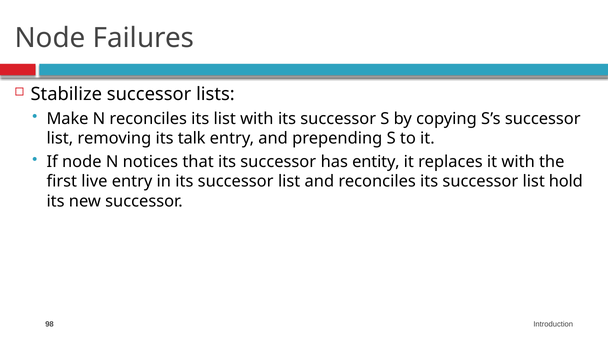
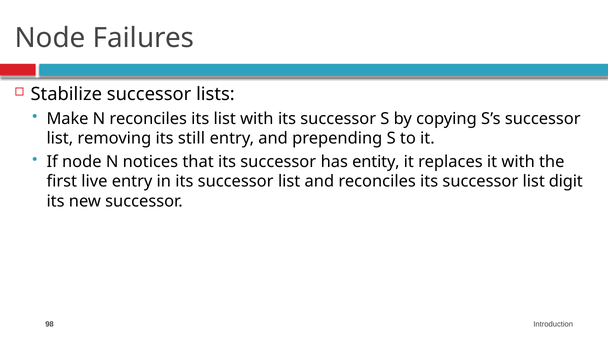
talk: talk -> still
hold: hold -> digit
